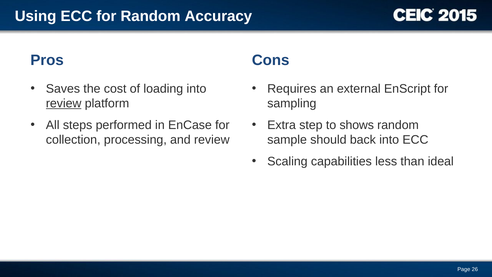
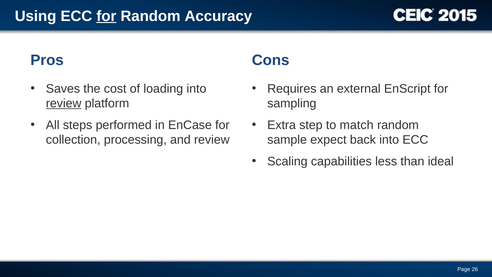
for at (106, 16) underline: none -> present
shows: shows -> match
should: should -> expect
